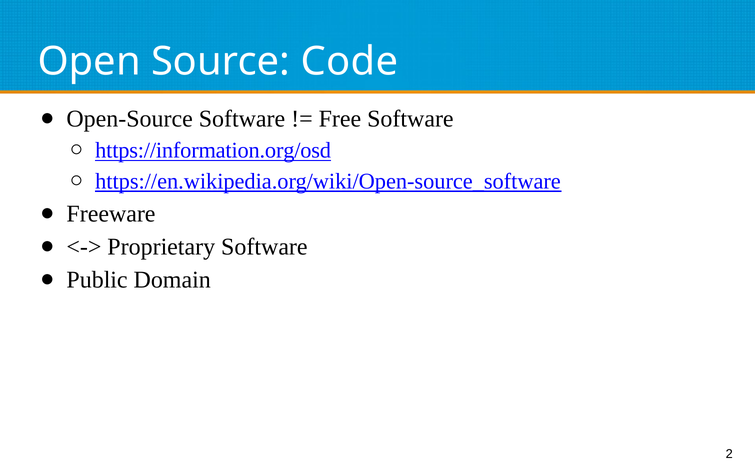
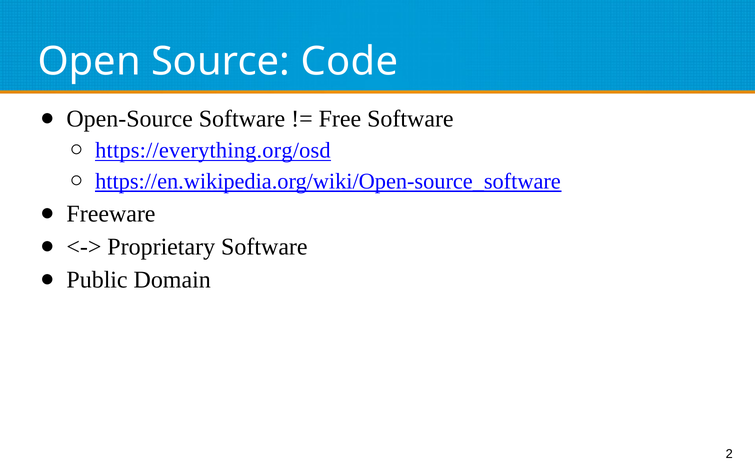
https://information.org/osd: https://information.org/osd -> https://everything.org/osd
